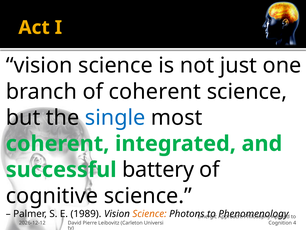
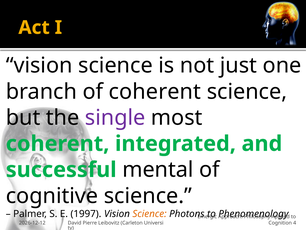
single colour: blue -> purple
battery: battery -> mental
1989: 1989 -> 1997
